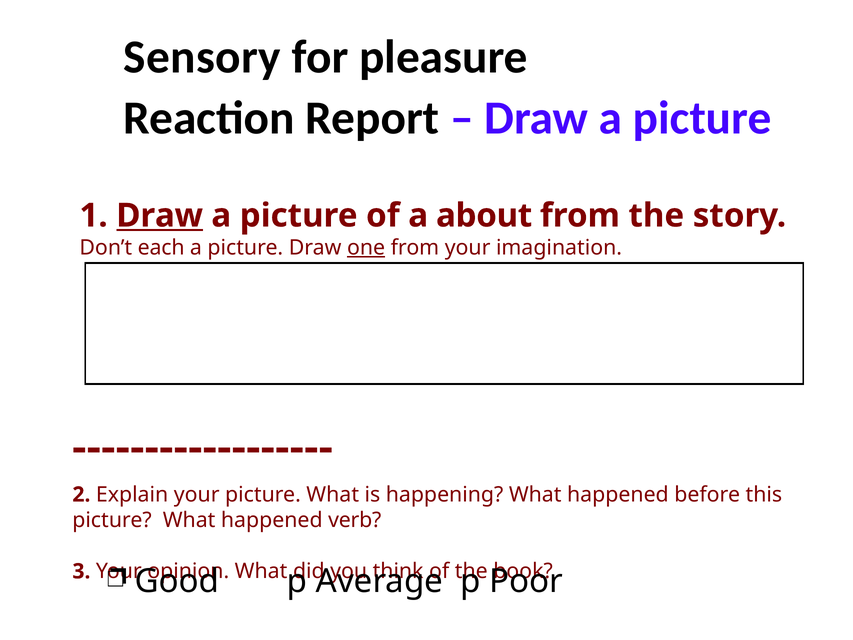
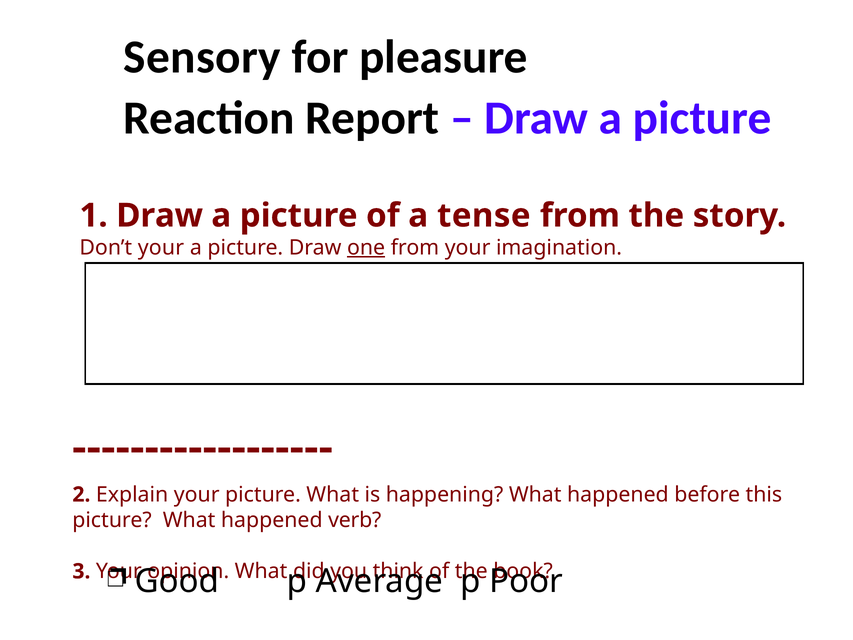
Draw at (160, 215) underline: present -> none
about: about -> tense
Don’t each: each -> your
